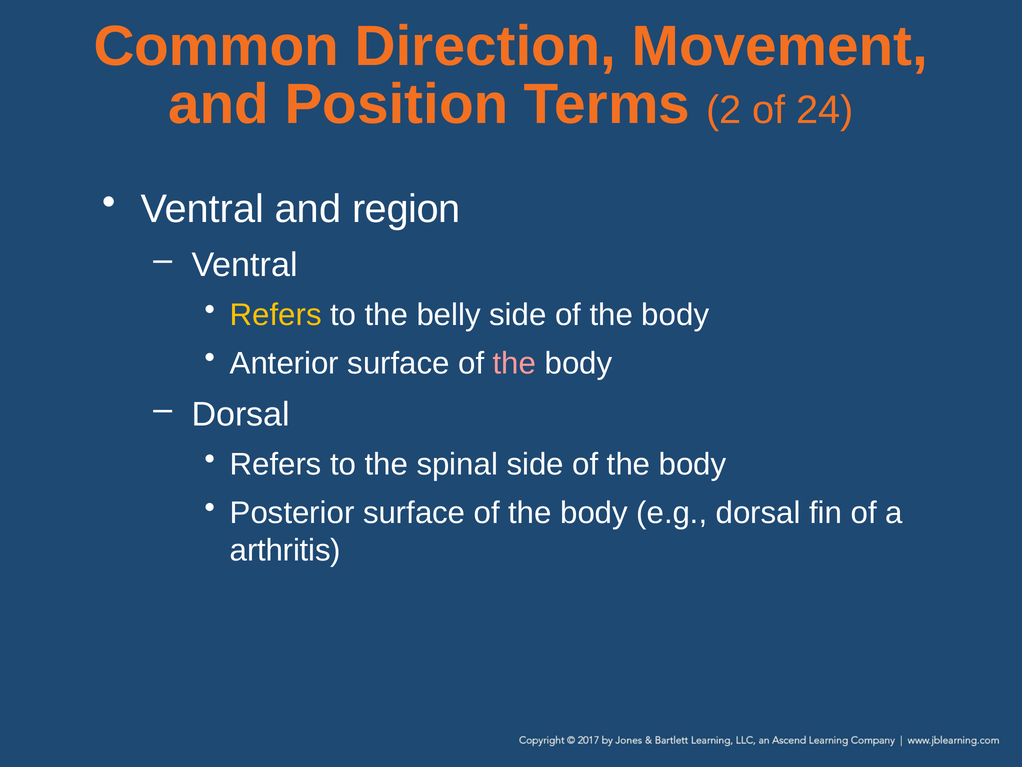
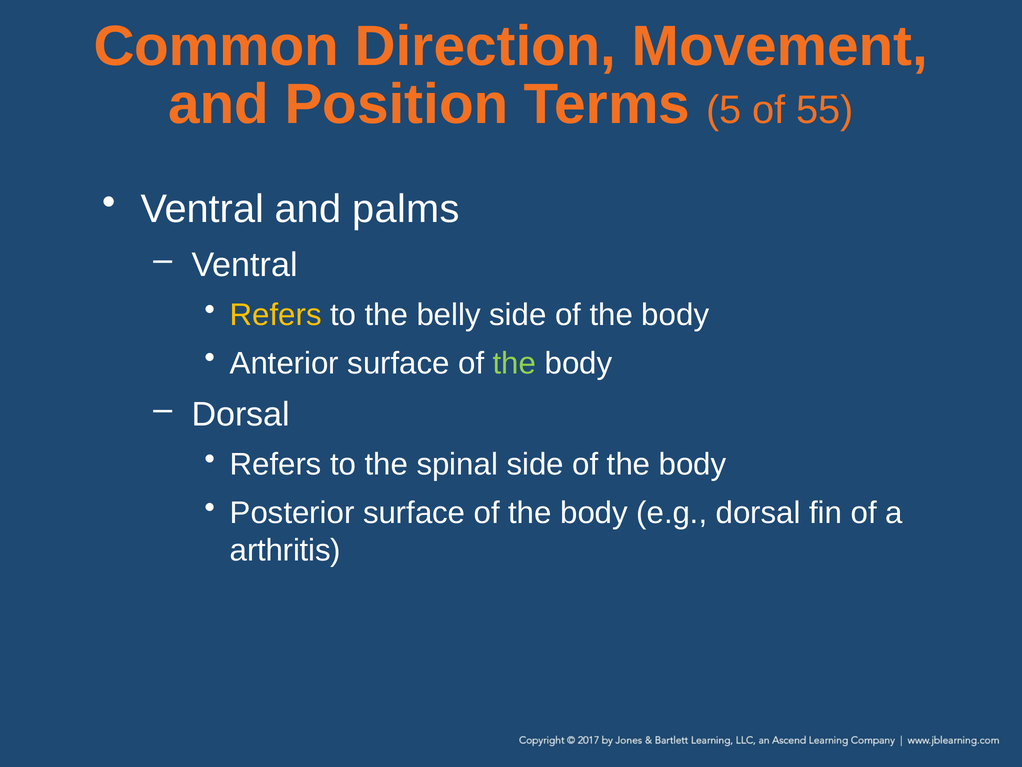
2: 2 -> 5
24: 24 -> 55
region: region -> palms
the at (514, 363) colour: pink -> light green
